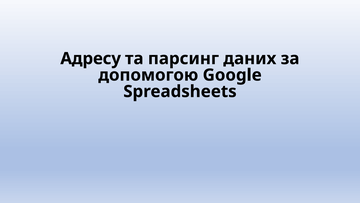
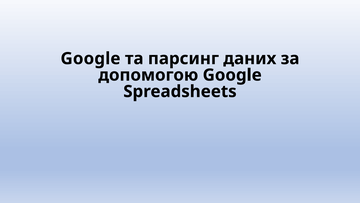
Адресу at (91, 58): Адресу -> Google
